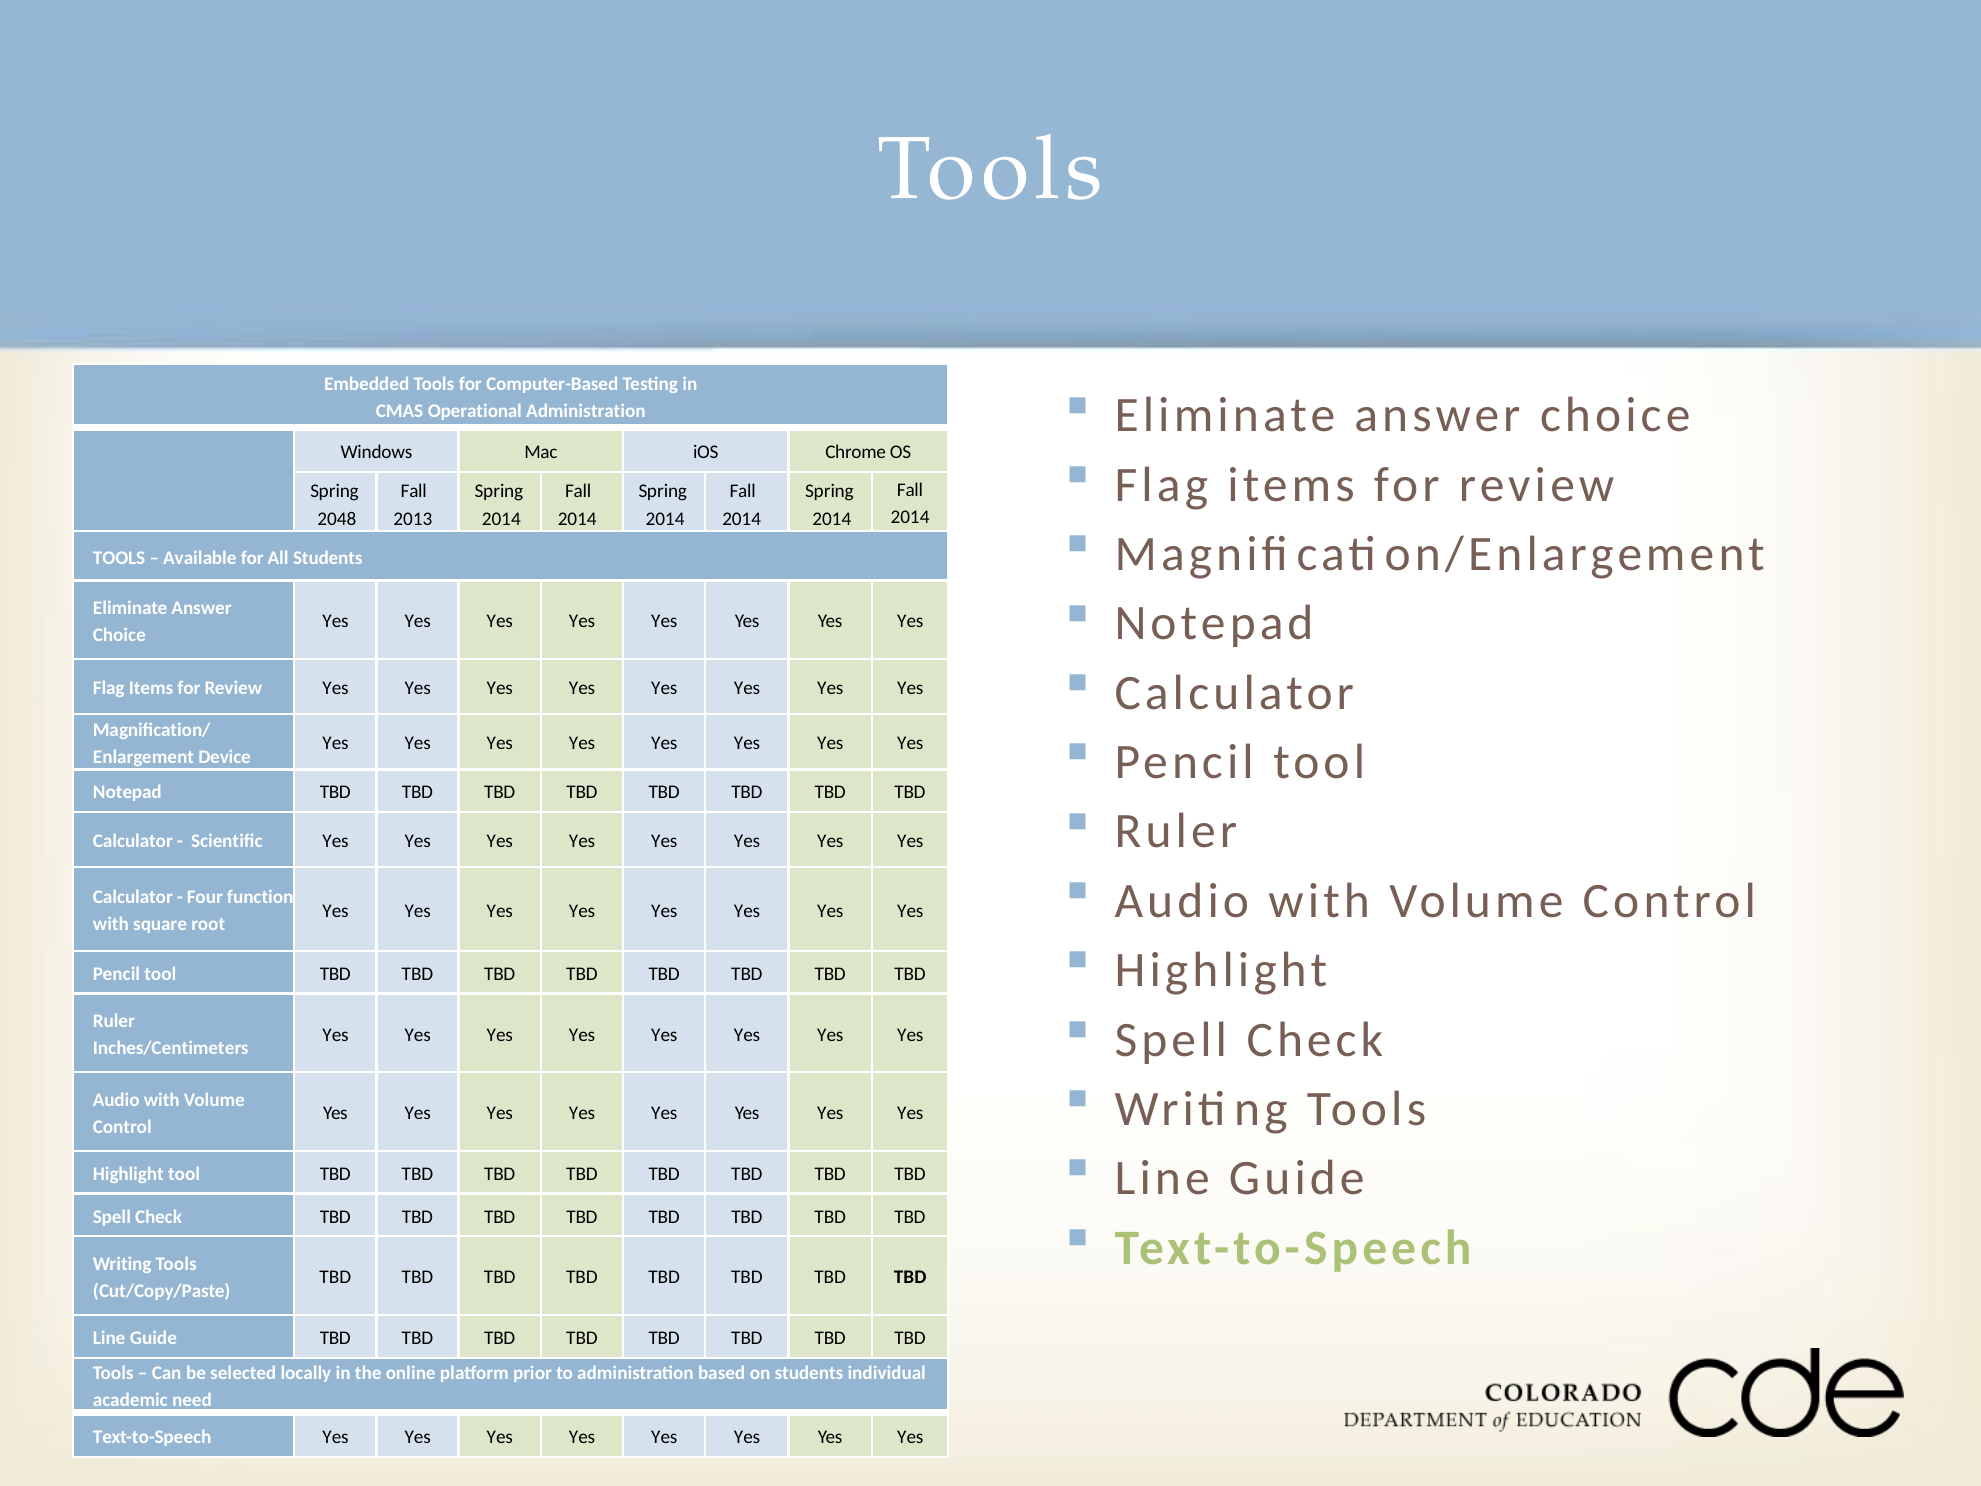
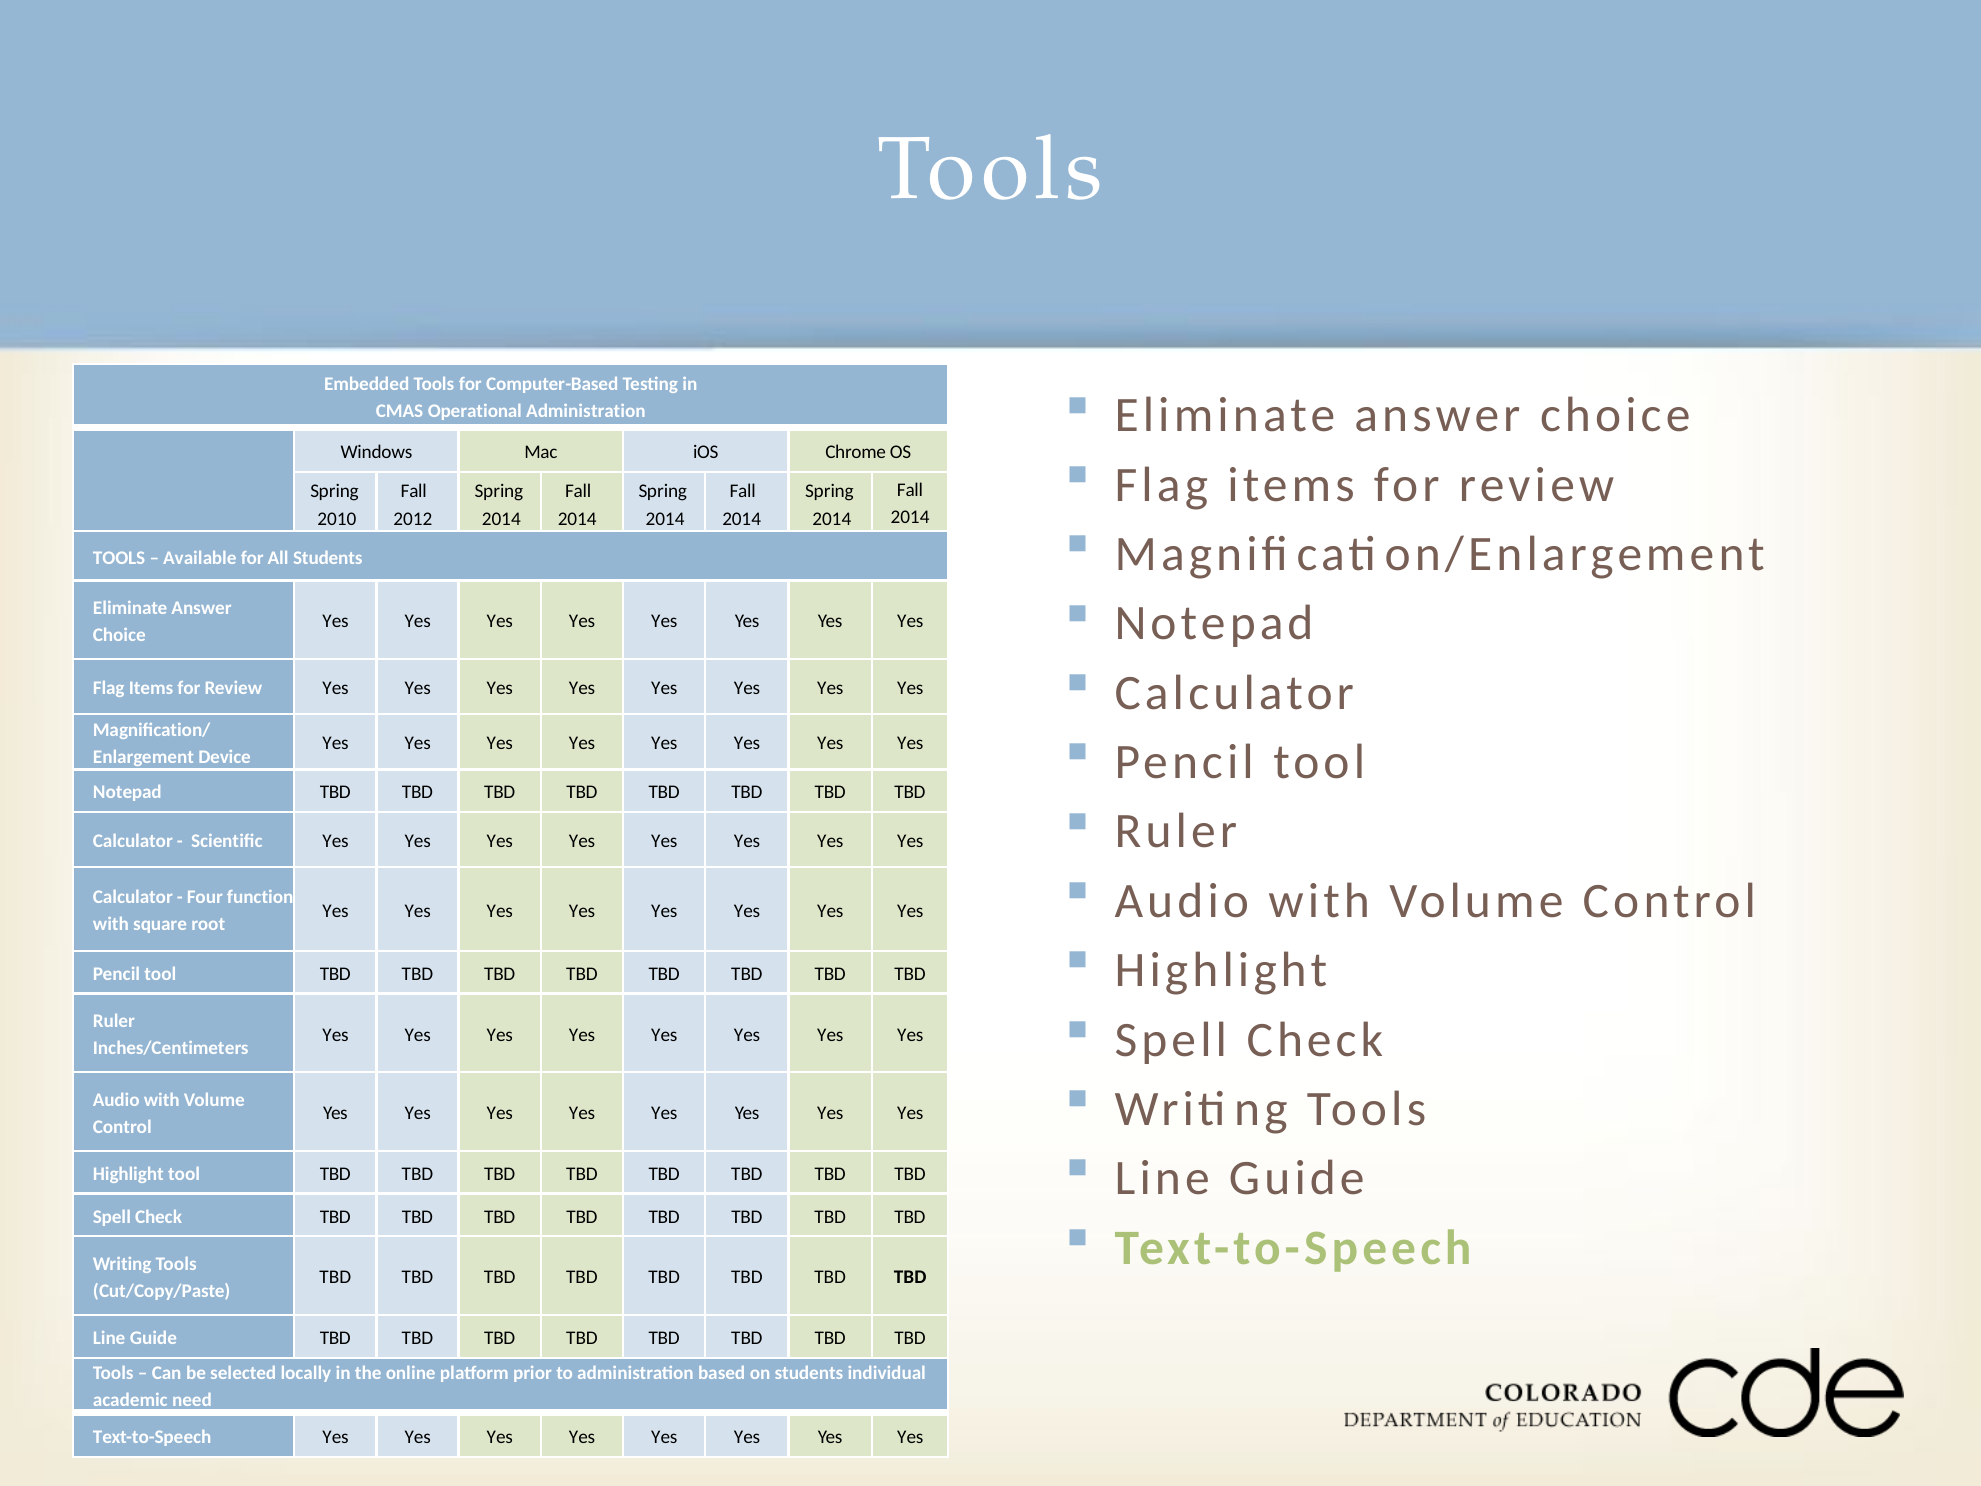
2048: 2048 -> 2010
2013: 2013 -> 2012
